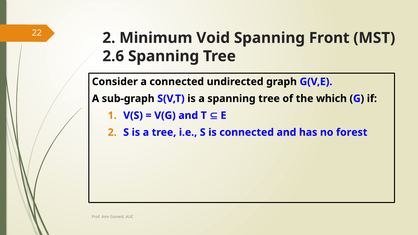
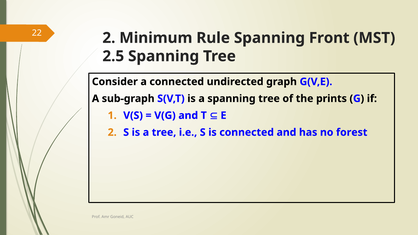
Void: Void -> Rule
2.6: 2.6 -> 2.5
which: which -> prints
